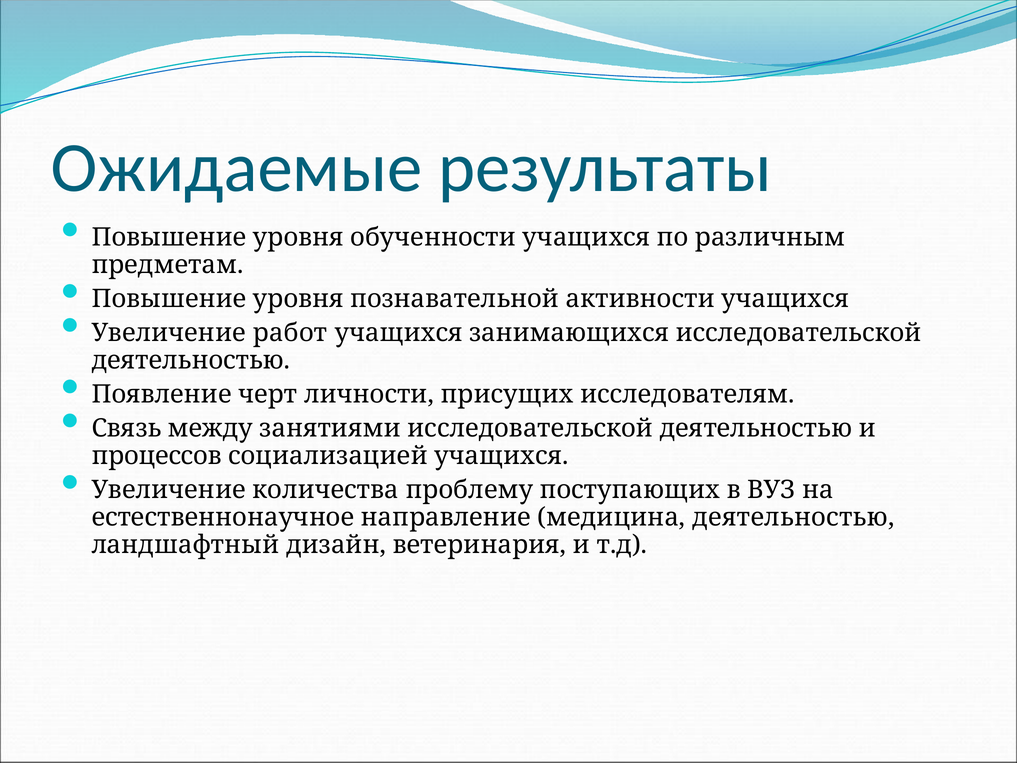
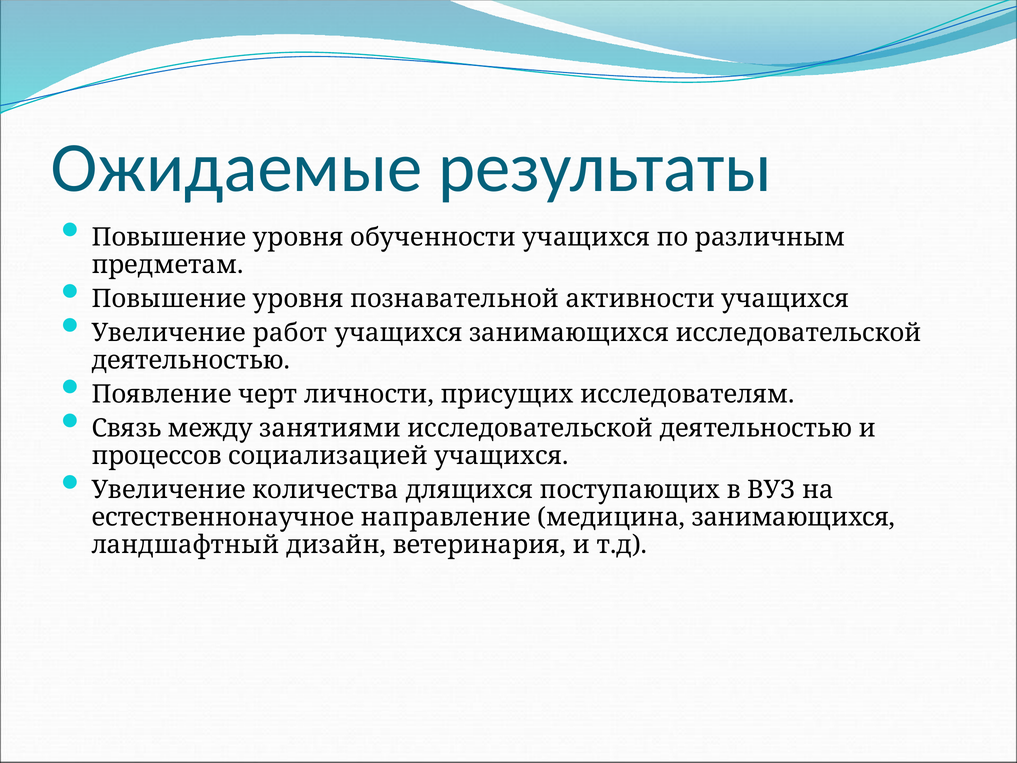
проблему: проблему -> длящихся
медицина деятельностью: деятельностью -> занимающихся
